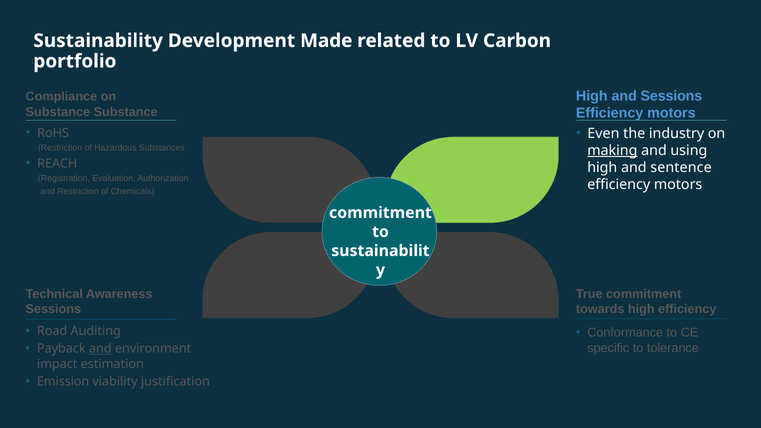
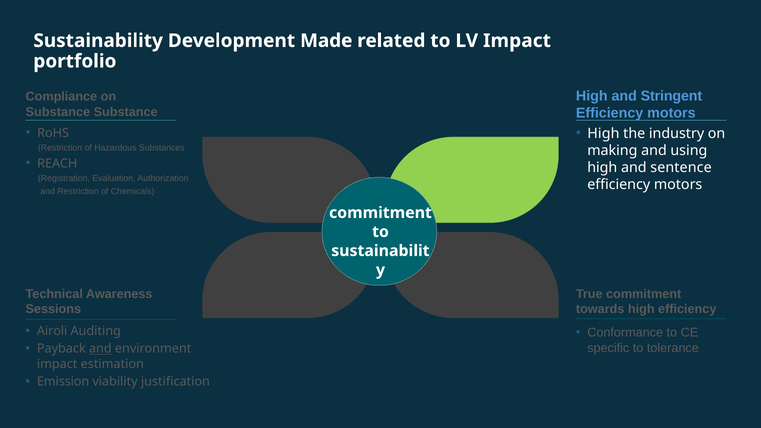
LV Carbon: Carbon -> Impact
and Sessions: Sessions -> Stringent
Even at (603, 133): Even -> High
making underline: present -> none
Road: Road -> Airoli
